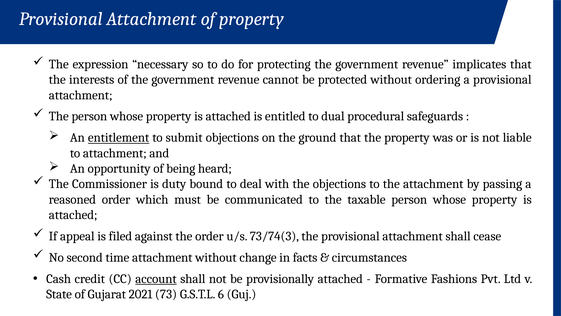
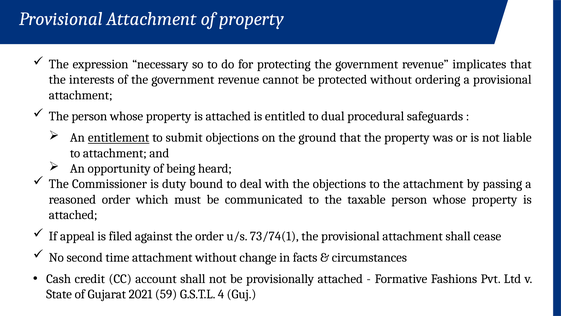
73/74(3: 73/74(3 -> 73/74(1
account underline: present -> none
73: 73 -> 59
6: 6 -> 4
